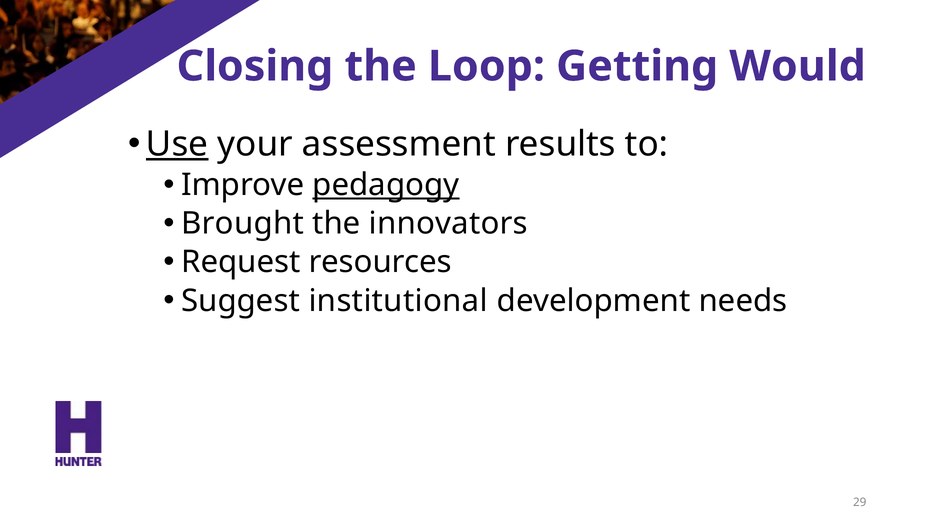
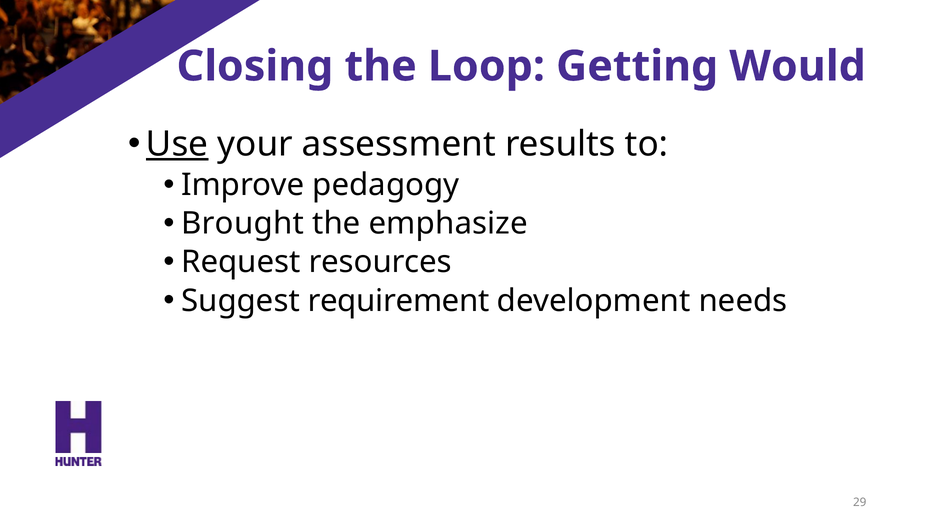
pedagogy underline: present -> none
innovators: innovators -> emphasize
institutional: institutional -> requirement
